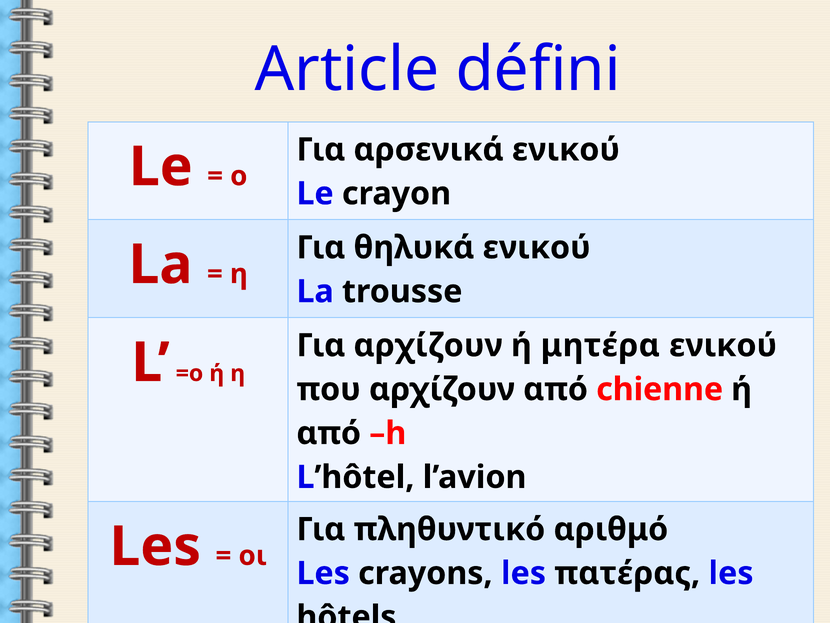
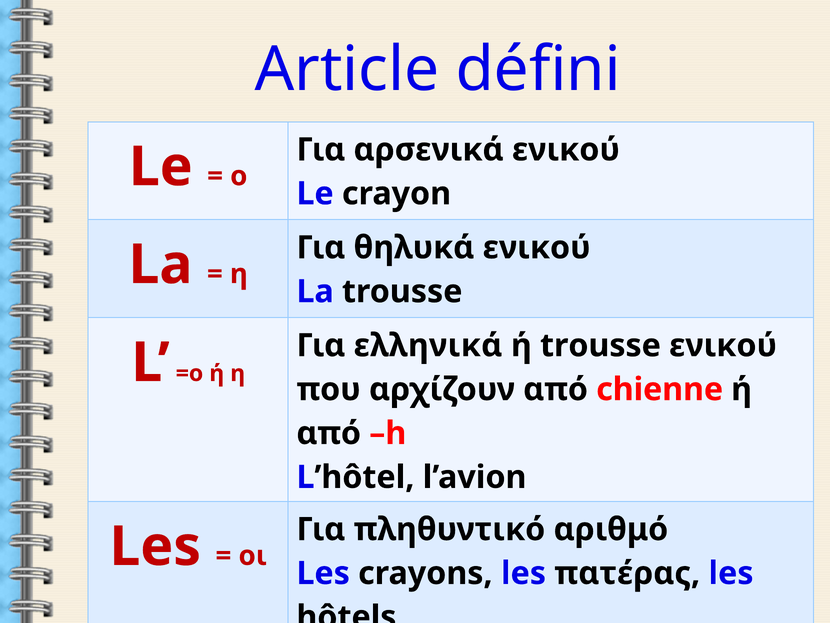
Για αρχίζουν: αρχίζουν -> ελληνικά
ή μητέρα: μητέρα -> trousse
